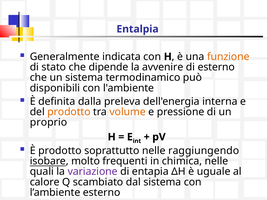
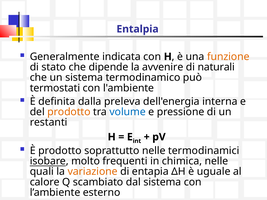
di esterno: esterno -> naturali
disponibili: disponibili -> termostati
volume colour: orange -> blue
proprio: proprio -> restanti
raggiungendo: raggiungendo -> termodinamici
variazione colour: purple -> orange
